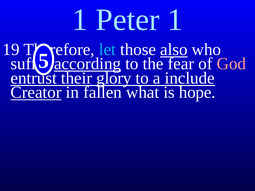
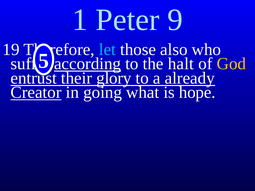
Peter 1: 1 -> 9
also underline: present -> none
fear: fear -> halt
God colour: pink -> yellow
include: include -> already
fallen: fallen -> going
